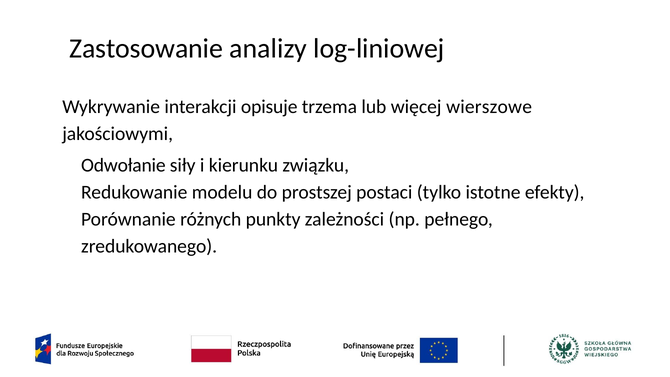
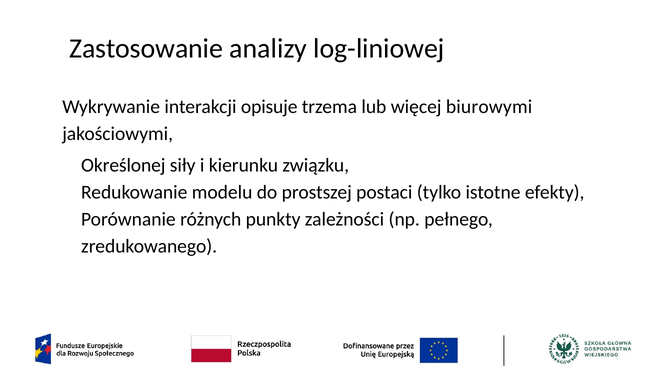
wierszowe: wierszowe -> biurowymi
Odwołanie: Odwołanie -> Określonej
